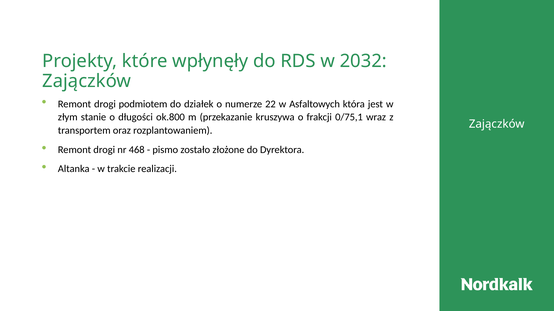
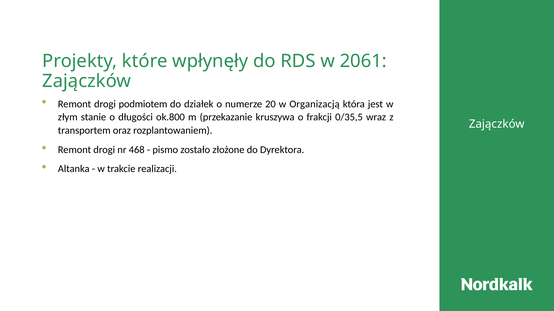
2032: 2032 -> 2061
22: 22 -> 20
Asfaltowych: Asfaltowych -> Organizacją
0/75,1: 0/75,1 -> 0/35,5
